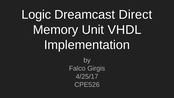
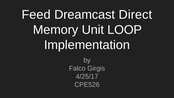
Logic: Logic -> Feed
VHDL: VHDL -> LOOP
